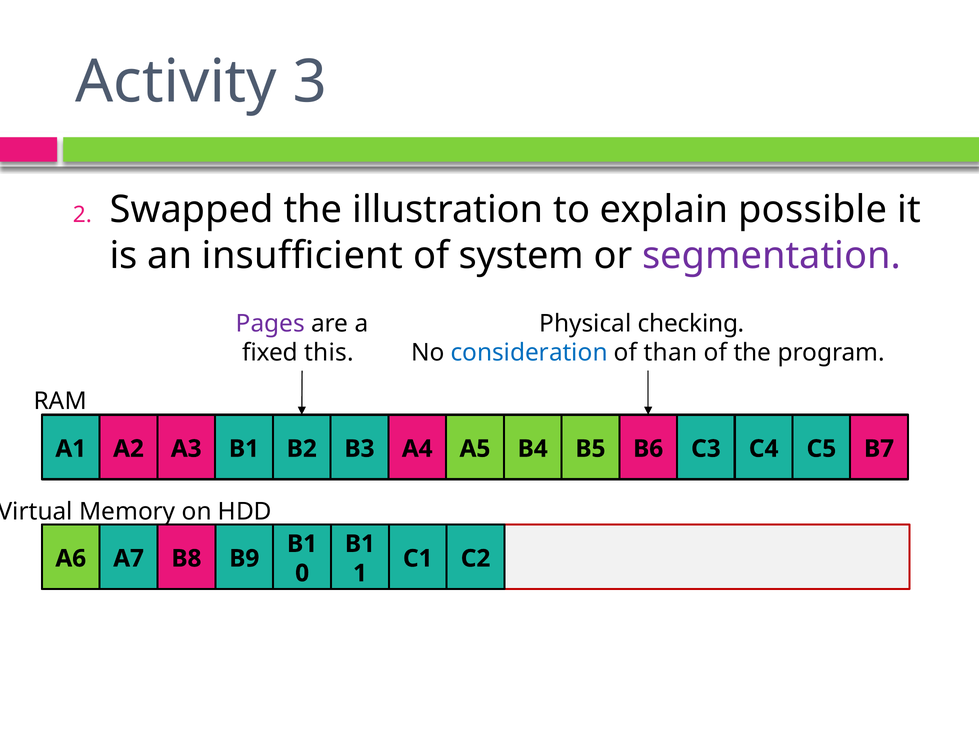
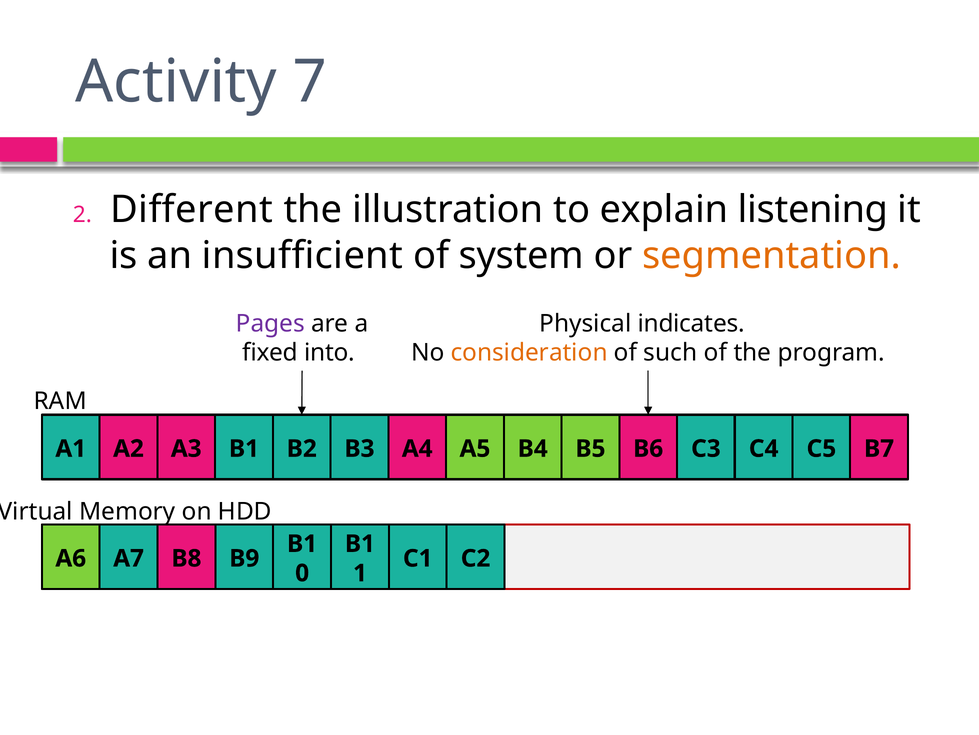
3: 3 -> 7
Swapped: Swapped -> Different
possible: possible -> listening
segmentation colour: purple -> orange
checking: checking -> indicates
this: this -> into
consideration colour: blue -> orange
than: than -> such
